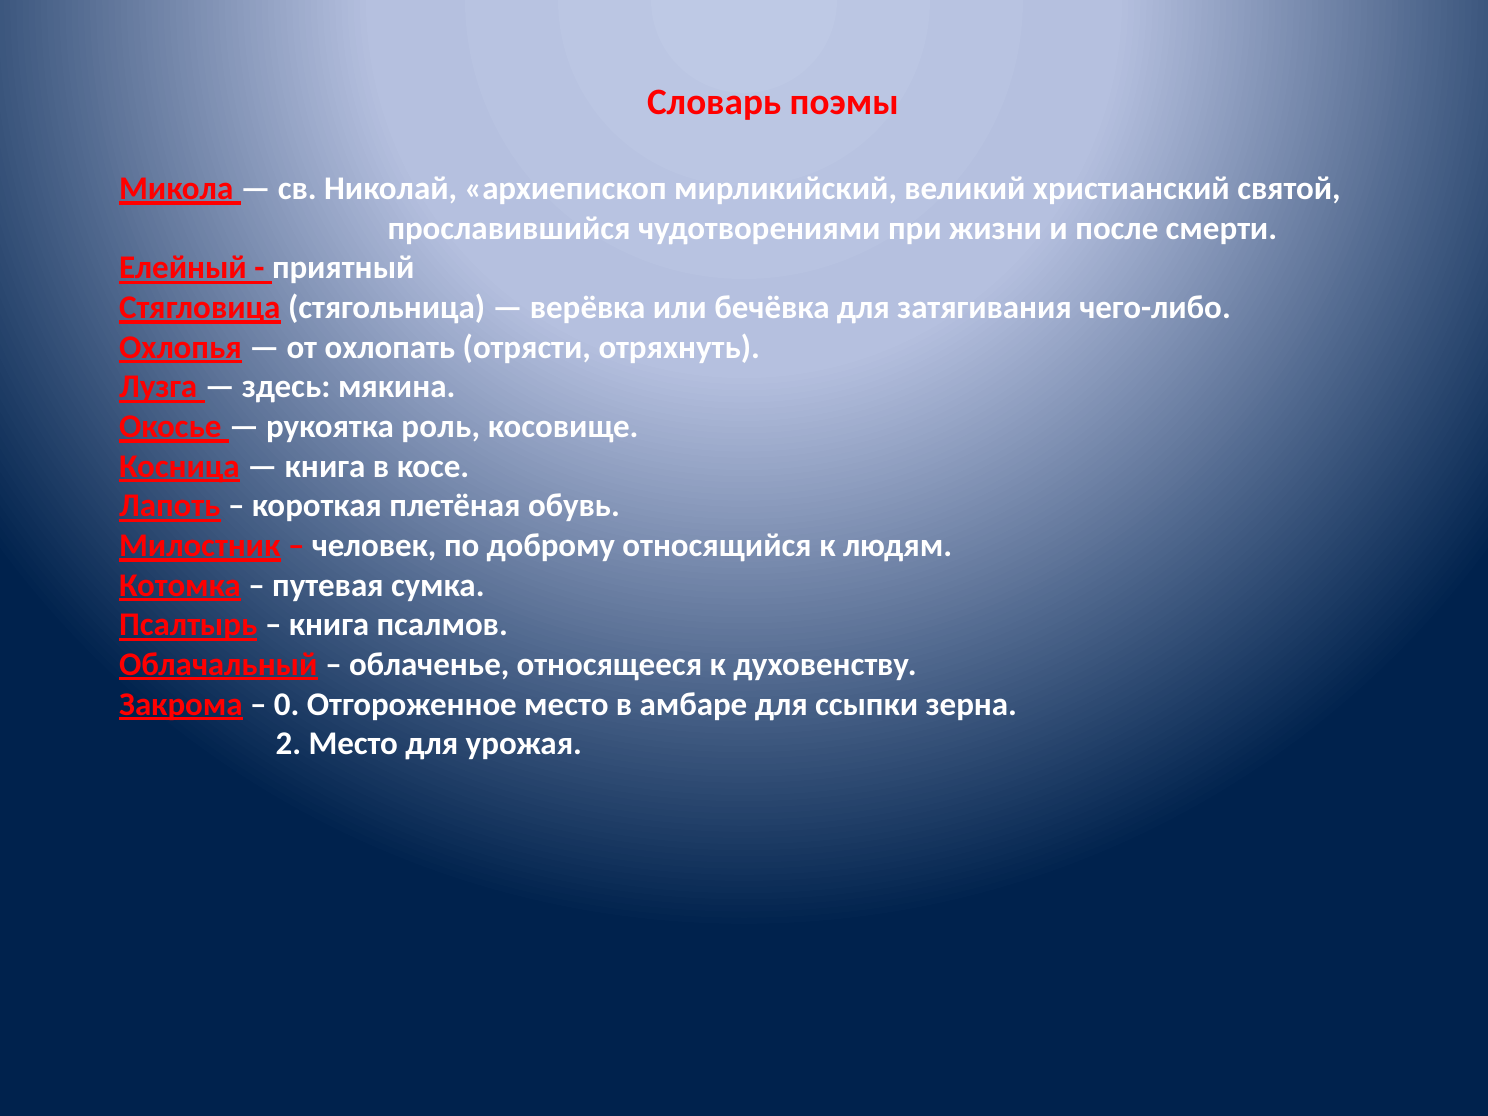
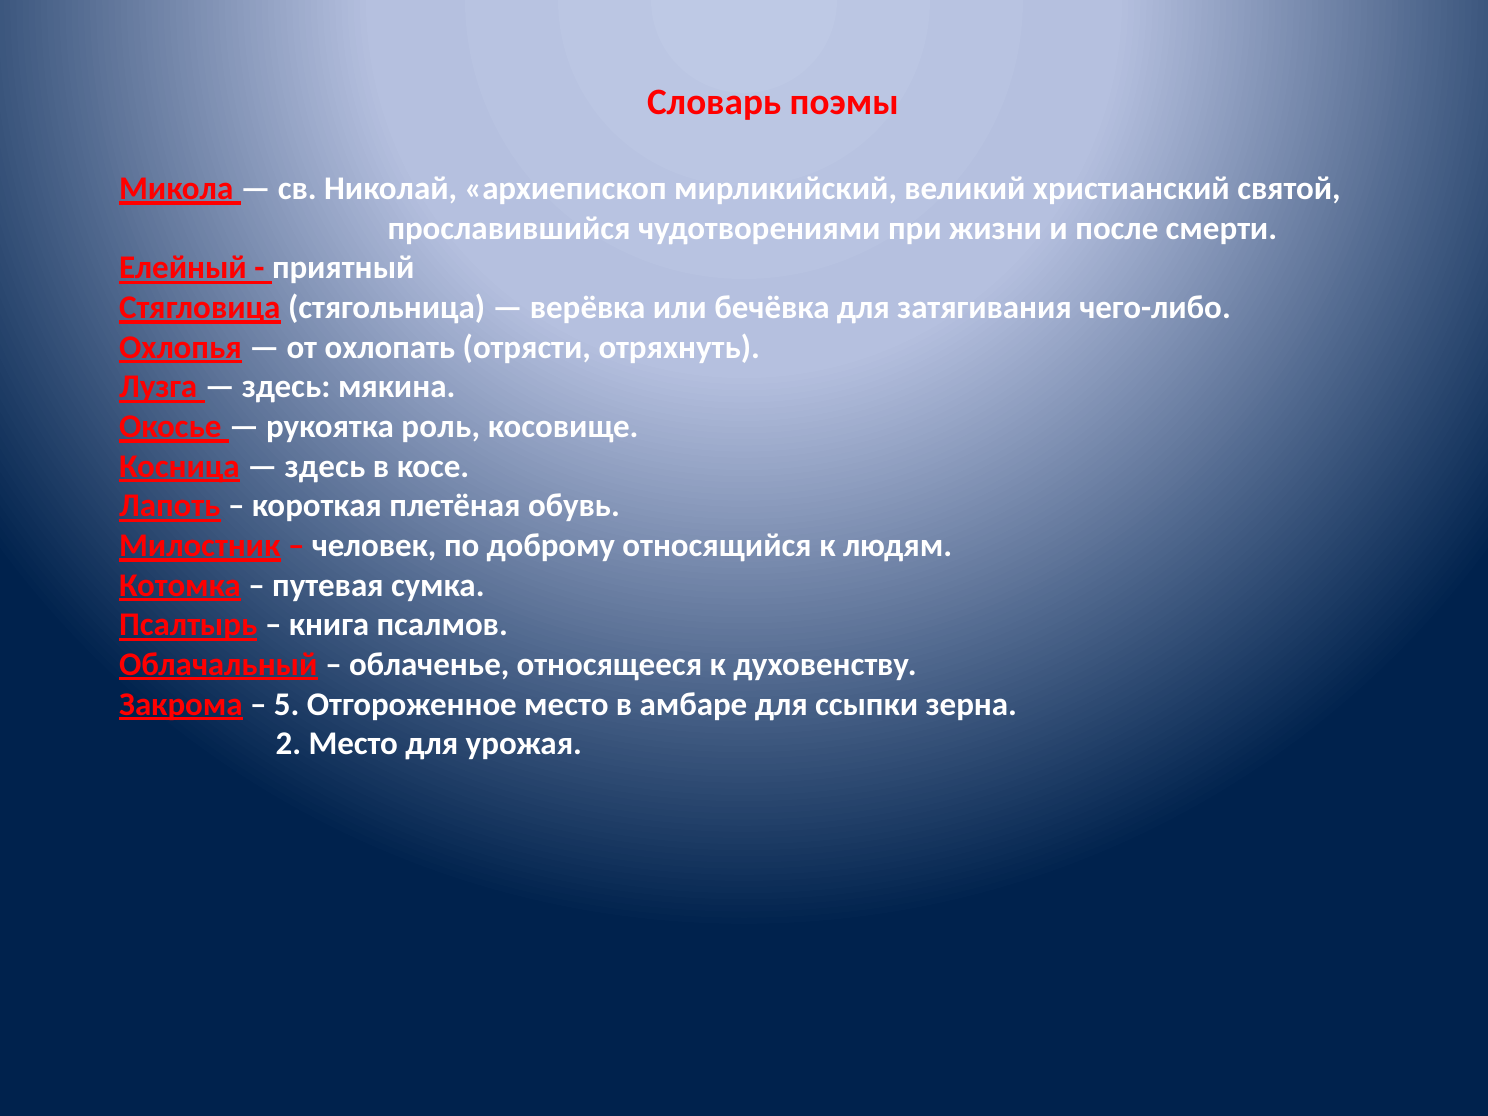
книга at (325, 466): книга -> здесь
0: 0 -> 5
